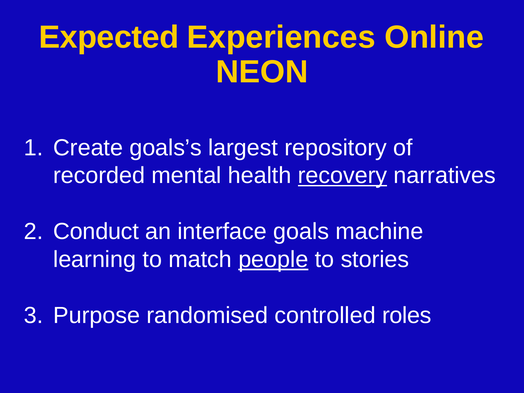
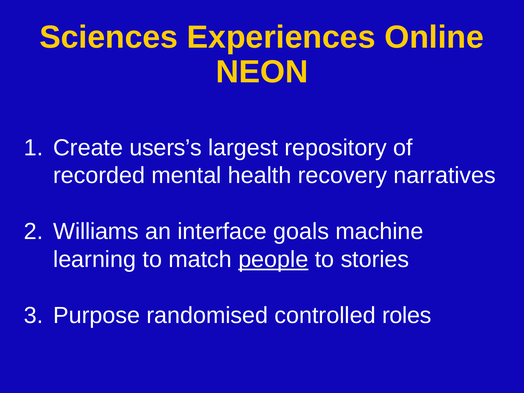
Expected: Expected -> Sciences
goals’s: goals’s -> users’s
recovery underline: present -> none
Conduct: Conduct -> Williams
